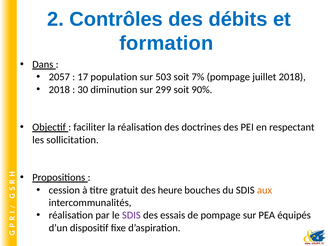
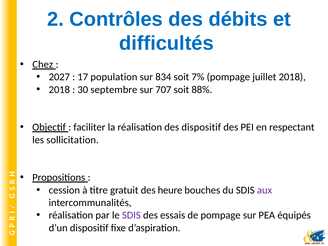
formation: formation -> difficultés
Dans: Dans -> Chez
2057: 2057 -> 2027
503: 503 -> 834
diminution: diminution -> septembre
299: 299 -> 707
90%: 90% -> 88%
des doctrines: doctrines -> dispositif
aux colour: orange -> purple
